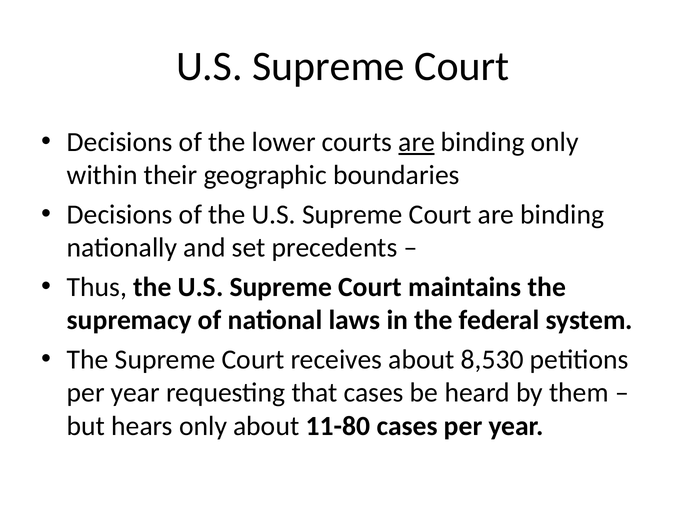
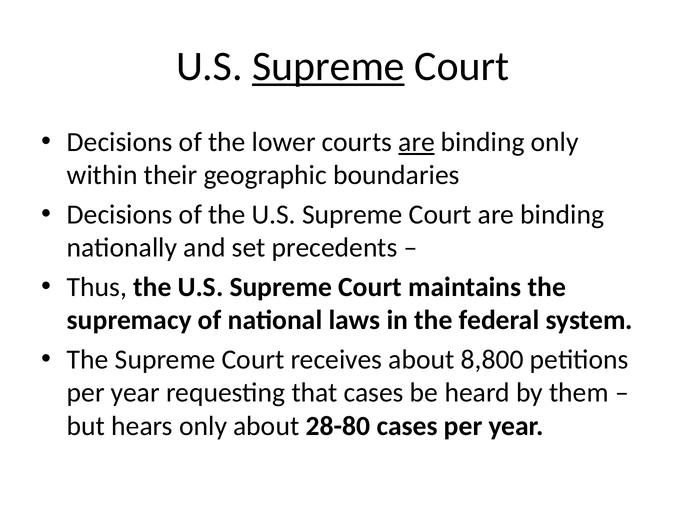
Supreme at (328, 66) underline: none -> present
8,530: 8,530 -> 8,800
11-80: 11-80 -> 28-80
